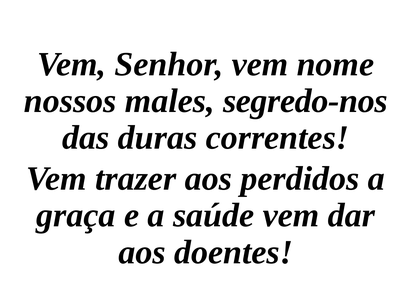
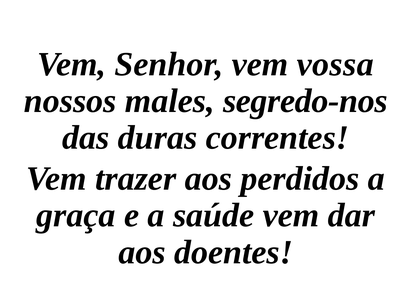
nome: nome -> vossa
